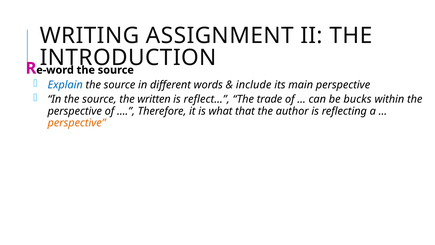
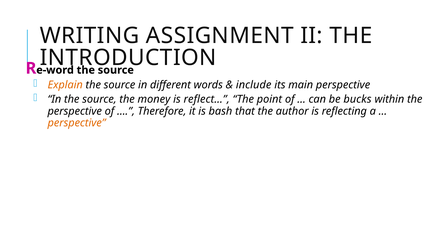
Explain colour: blue -> orange
written: written -> money
trade: trade -> point
what: what -> bash
